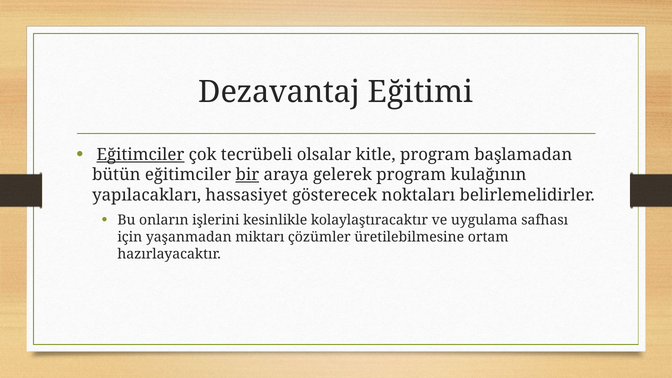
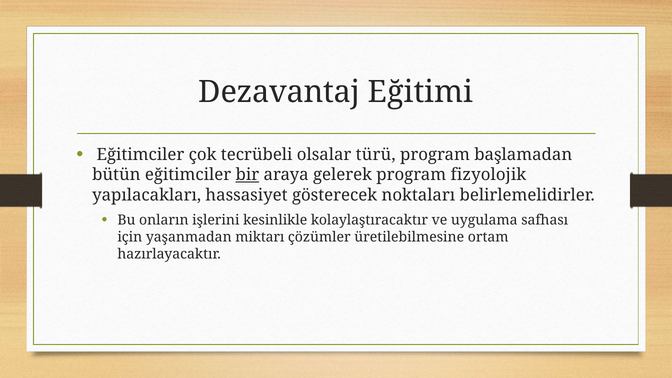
Eğitimciler at (140, 155) underline: present -> none
kitle: kitle -> türü
kulağının: kulağının -> fizyolojik
